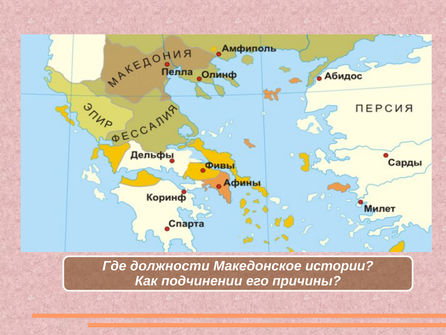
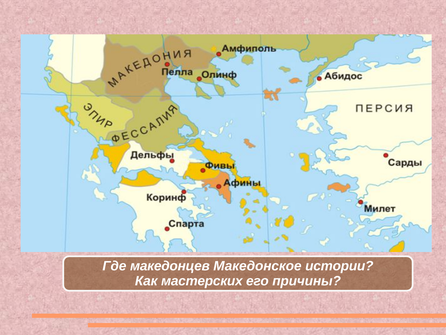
должности: должности -> македонцев
подчинении: подчинении -> мастерских
